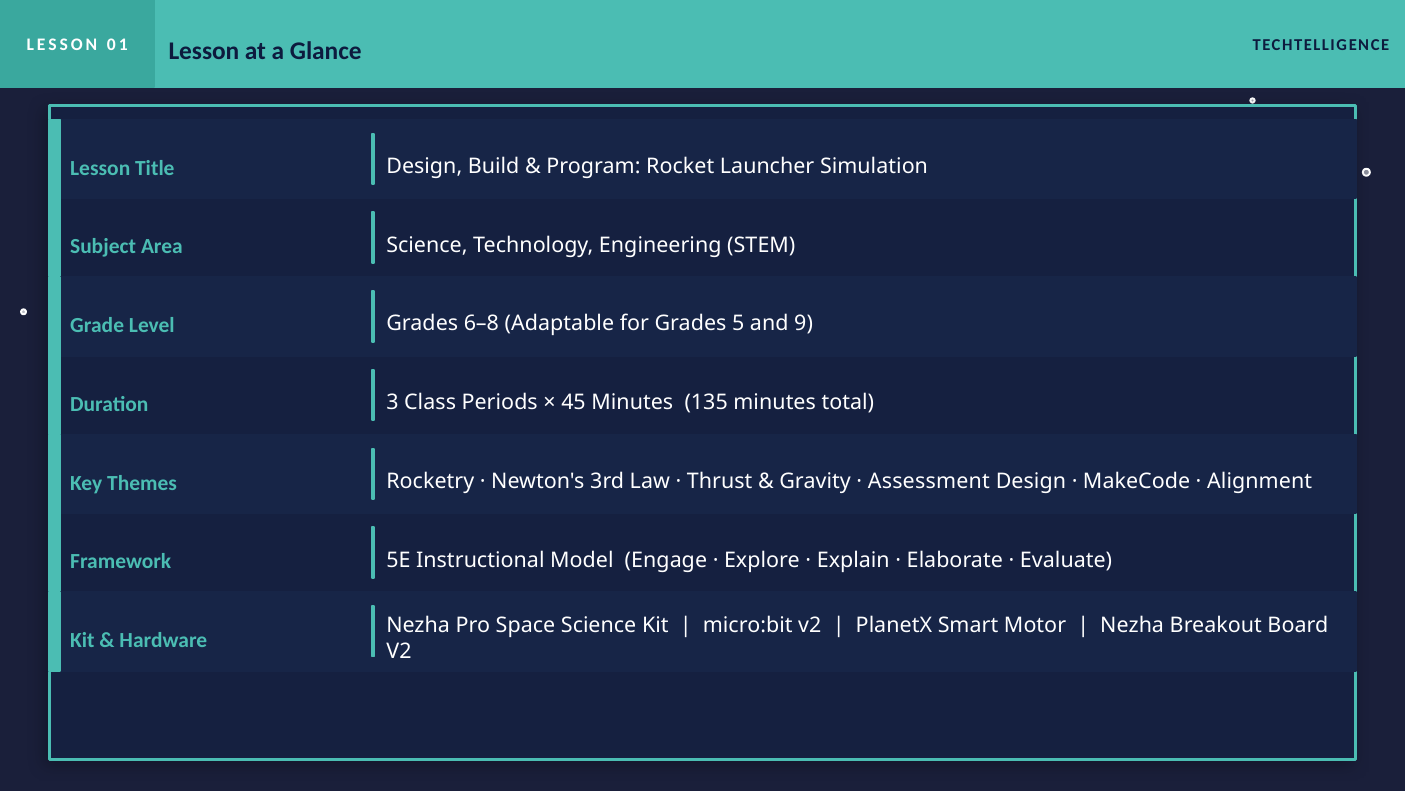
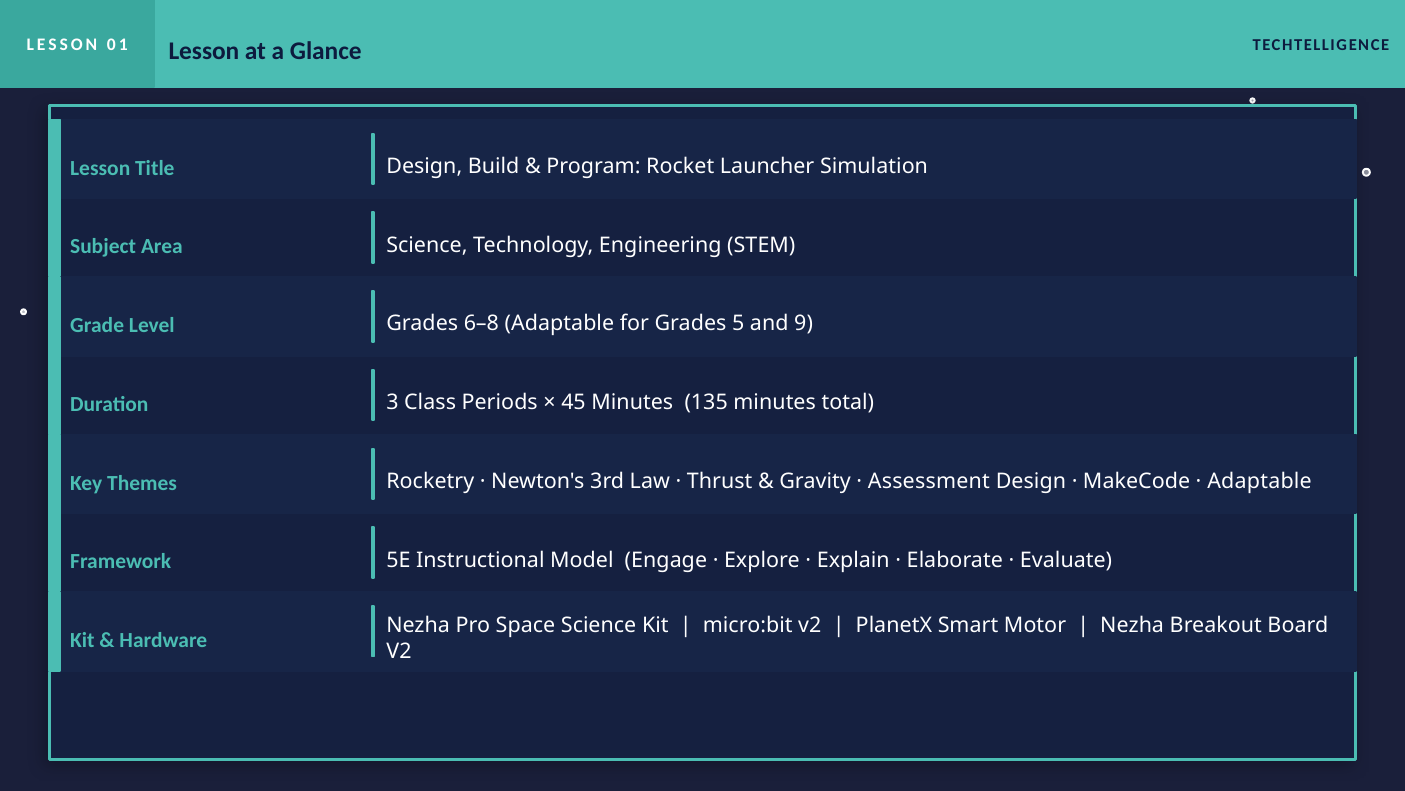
Alignment at (1260, 481): Alignment -> Adaptable
